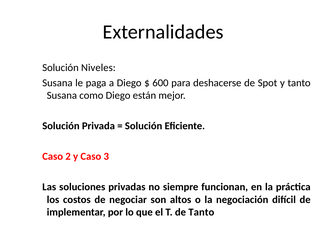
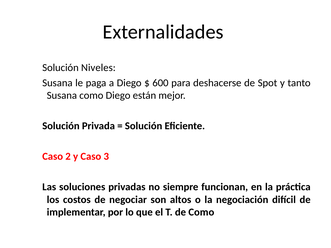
de Tanto: Tanto -> Como
